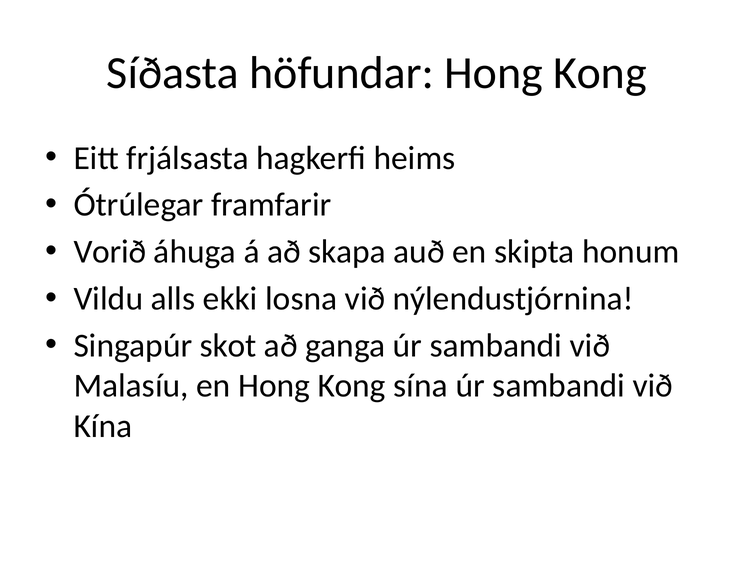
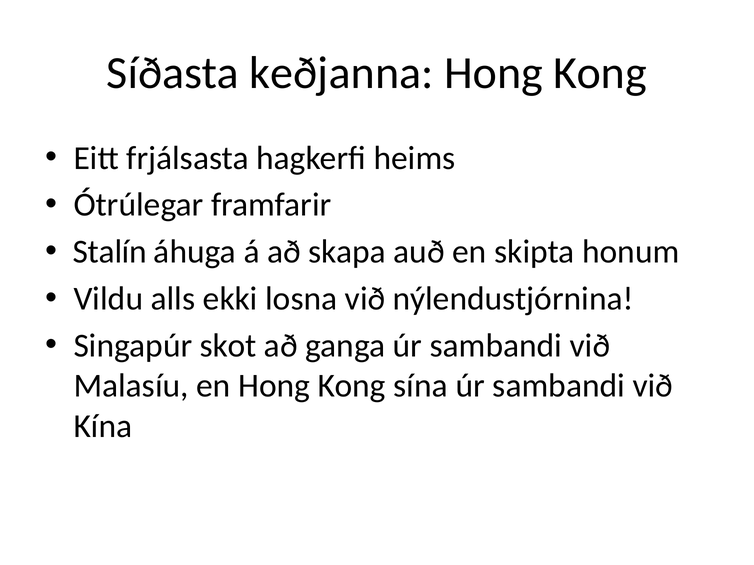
höfundar: höfundar -> keðjanna
Vorið: Vorið -> Stalín
